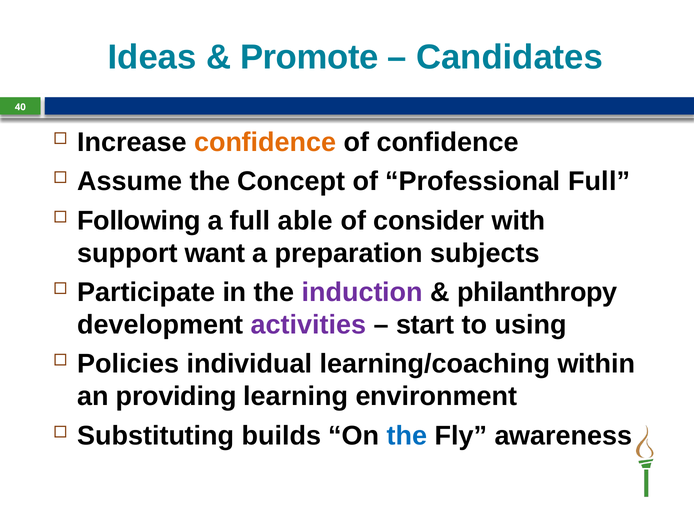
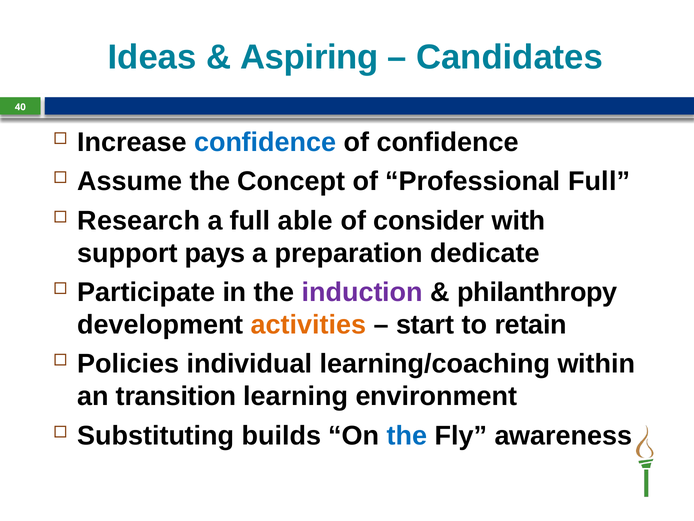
Promote: Promote -> Aspiring
confidence at (265, 142) colour: orange -> blue
Following: Following -> Research
want: want -> pays
subjects: subjects -> dedicate
activities colour: purple -> orange
using: using -> retain
providing: providing -> transition
